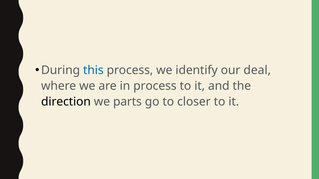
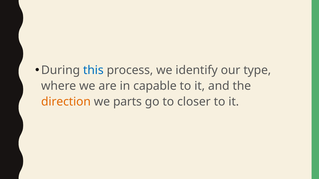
deal: deal -> type
in process: process -> capable
direction colour: black -> orange
